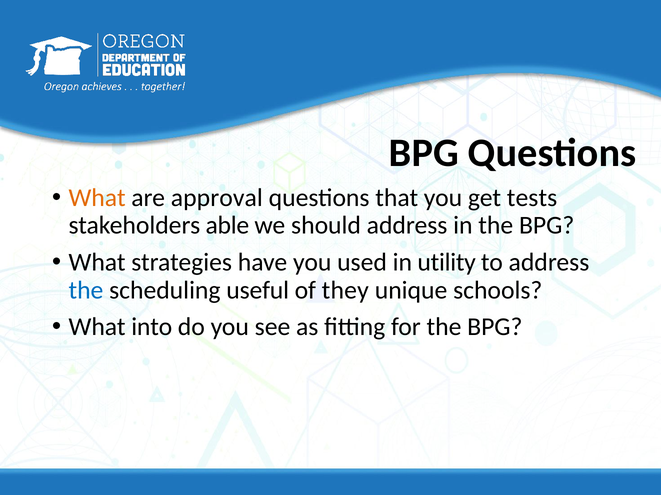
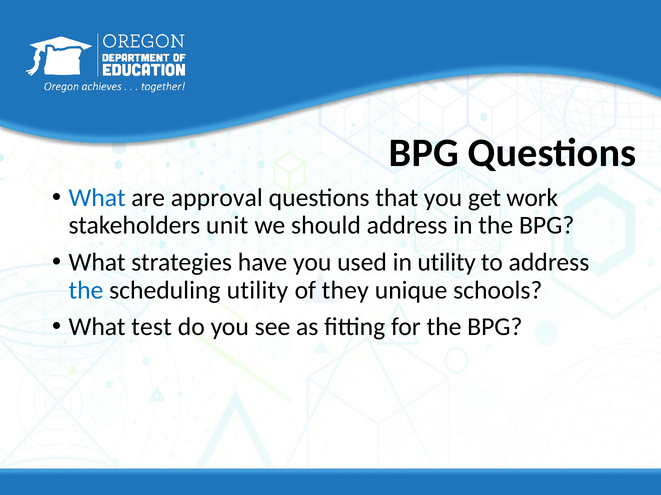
What at (97, 198) colour: orange -> blue
tests: tests -> work
able: able -> unit
scheduling useful: useful -> utility
into: into -> test
